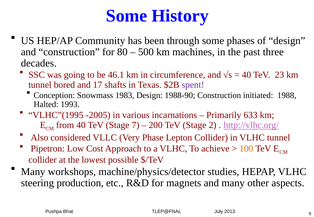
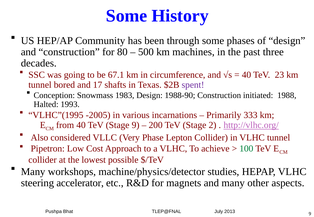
46.1: 46.1 -> 67.1
633: 633 -> 333
Stage 7: 7 -> 9
100 colour: orange -> green
production: production -> accelerator
